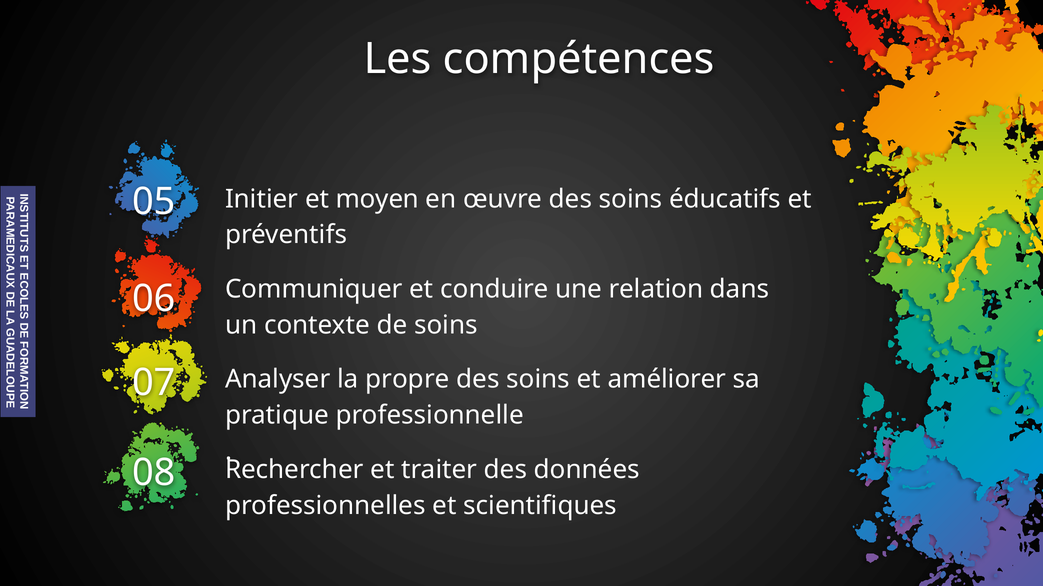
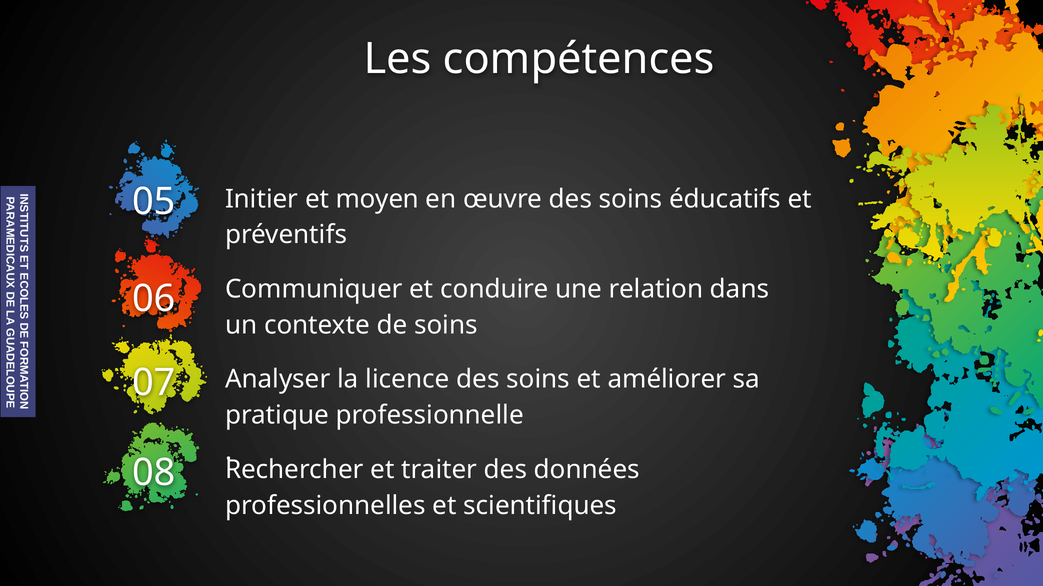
propre: propre -> licence
